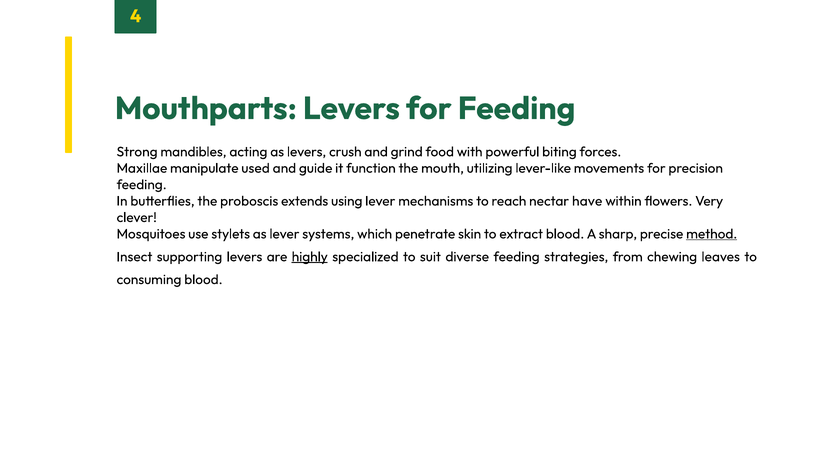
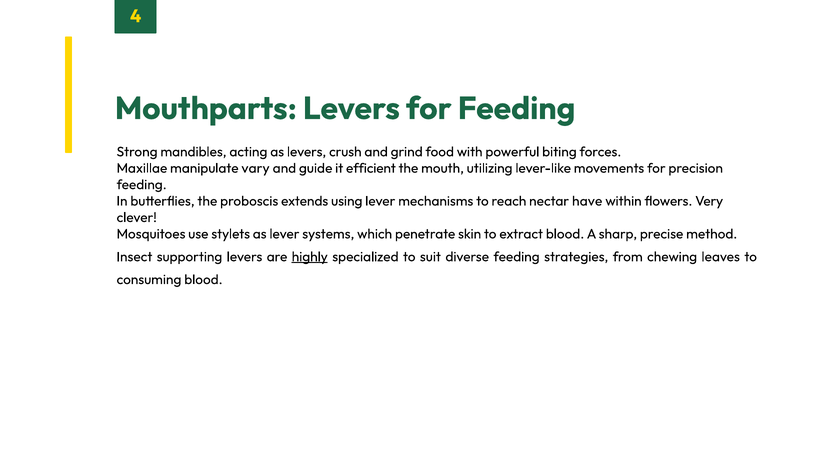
used: used -> vary
function: function -> efficient
method underline: present -> none
